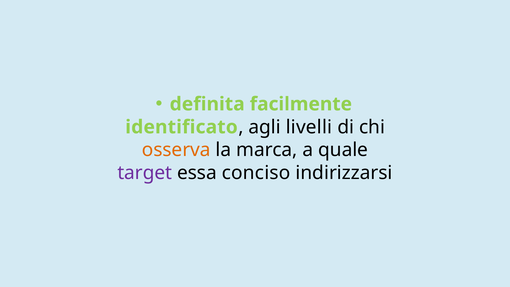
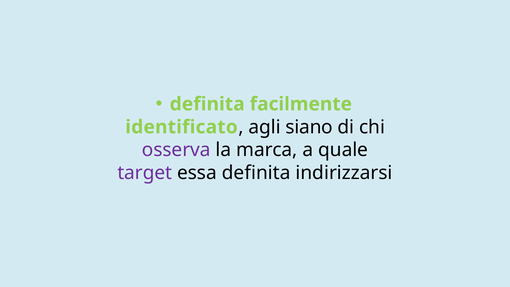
livelli: livelli -> siano
osserva colour: orange -> purple
essa conciso: conciso -> definita
